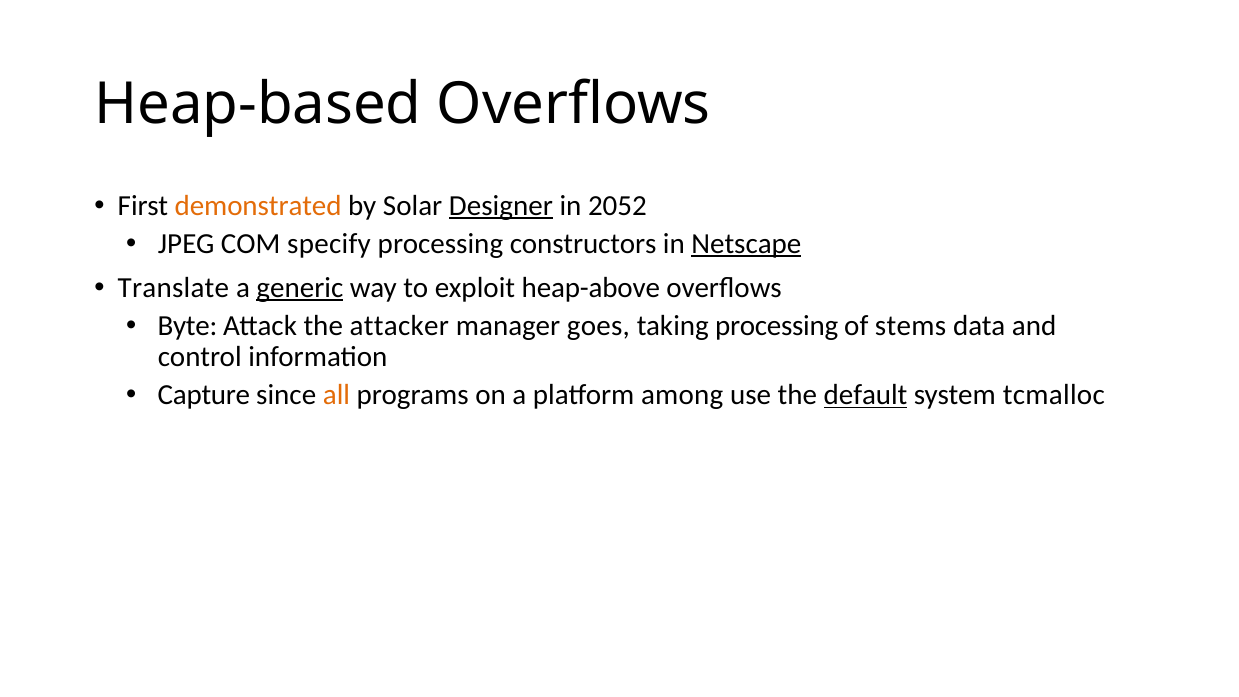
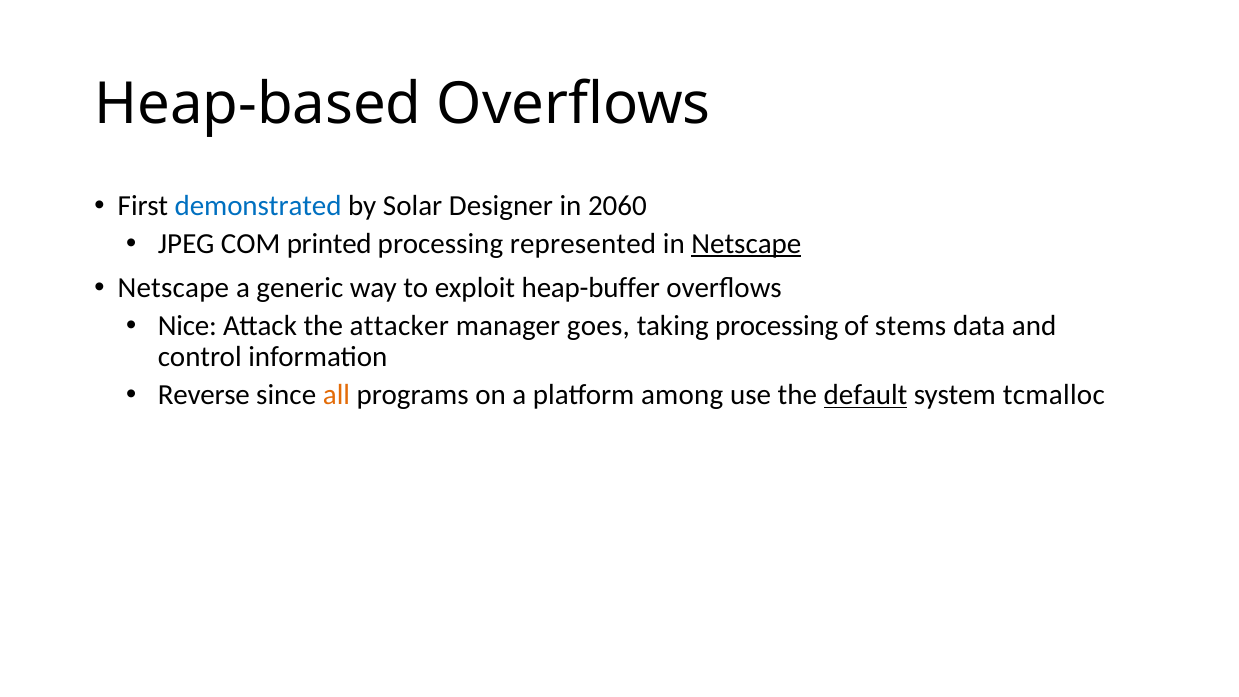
demonstrated colour: orange -> blue
Designer underline: present -> none
2052: 2052 -> 2060
specify: specify -> printed
constructors: constructors -> represented
Translate at (173, 288): Translate -> Netscape
generic underline: present -> none
heap-above: heap-above -> heap-buffer
Byte: Byte -> Nice
Capture: Capture -> Reverse
